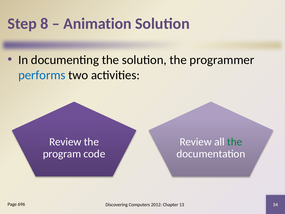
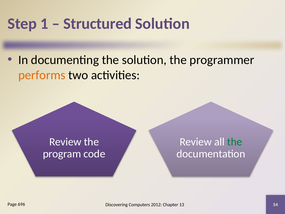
8: 8 -> 1
Animation: Animation -> Structured
performs colour: blue -> orange
